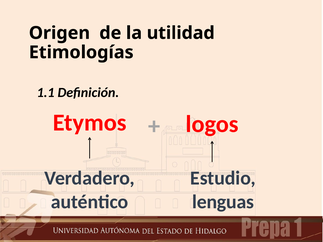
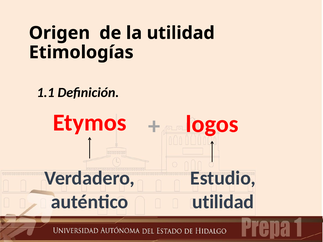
lenguas at (223, 202): lenguas -> utilidad
